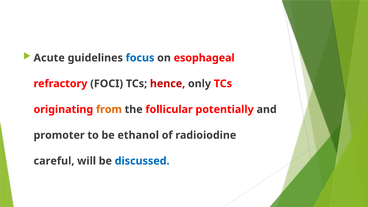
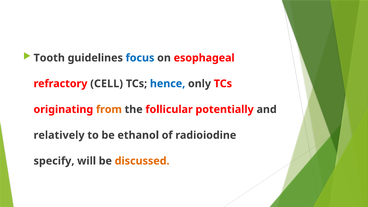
Acute: Acute -> Tooth
FOCI: FOCI -> CELL
hence colour: red -> blue
promoter: promoter -> relatively
careful: careful -> specify
discussed colour: blue -> orange
